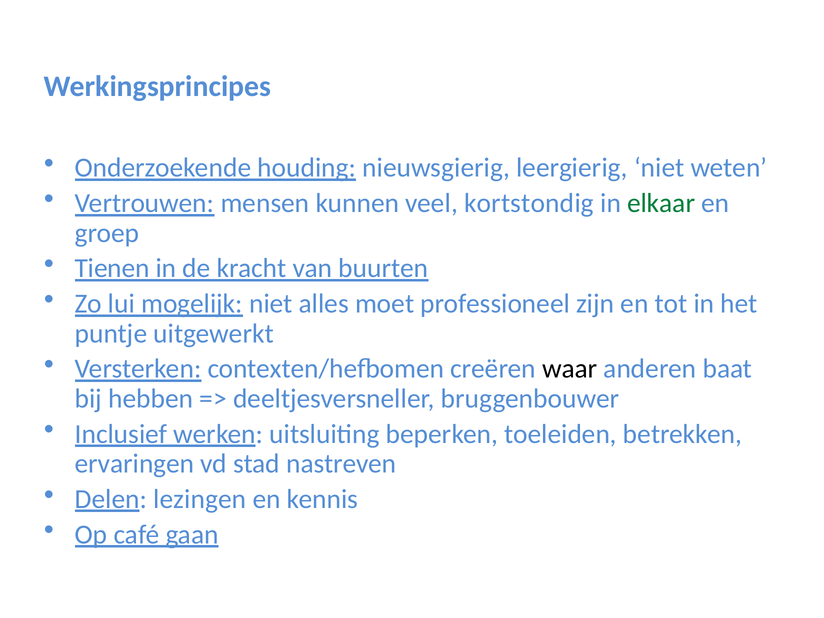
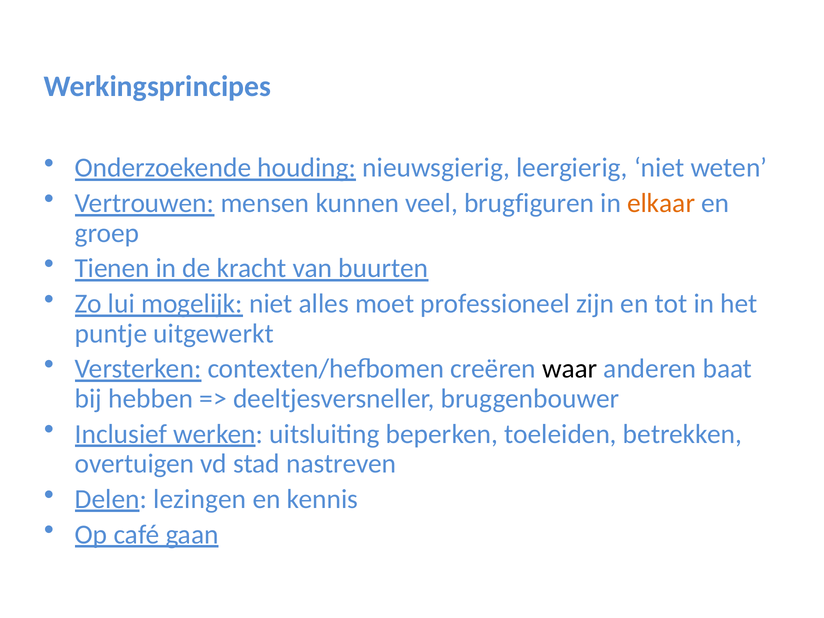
kortstondig: kortstondig -> brugfiguren
elkaar colour: green -> orange
ervaringen: ervaringen -> overtuigen
